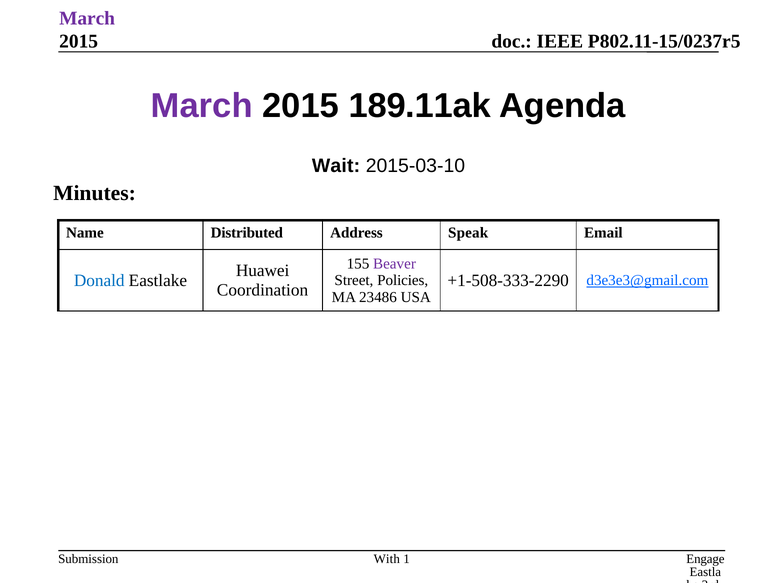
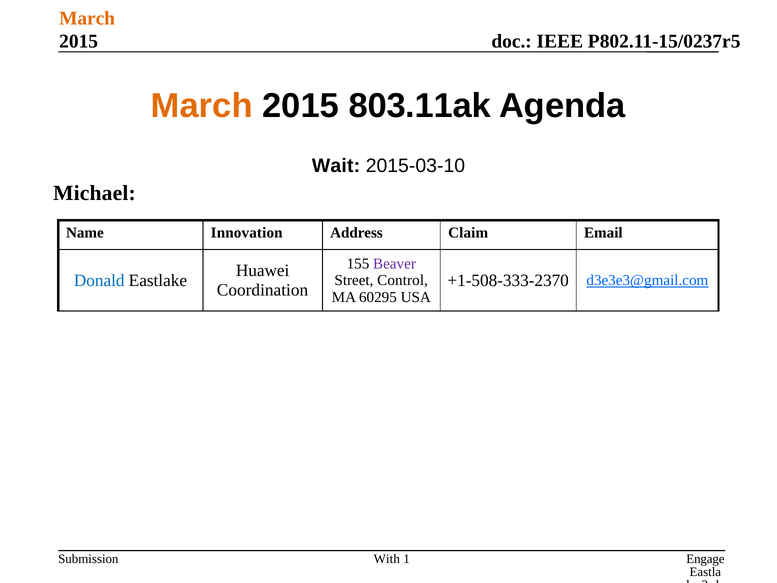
March at (87, 18) colour: purple -> orange
March at (202, 106) colour: purple -> orange
189.11ak: 189.11ak -> 803.11ak
Minutes: Minutes -> Michael
Distributed: Distributed -> Innovation
Speak: Speak -> Claim
+1-508-333-2290: +1-508-333-2290 -> +1-508-333-2370
Policies: Policies -> Control
23486: 23486 -> 60295
